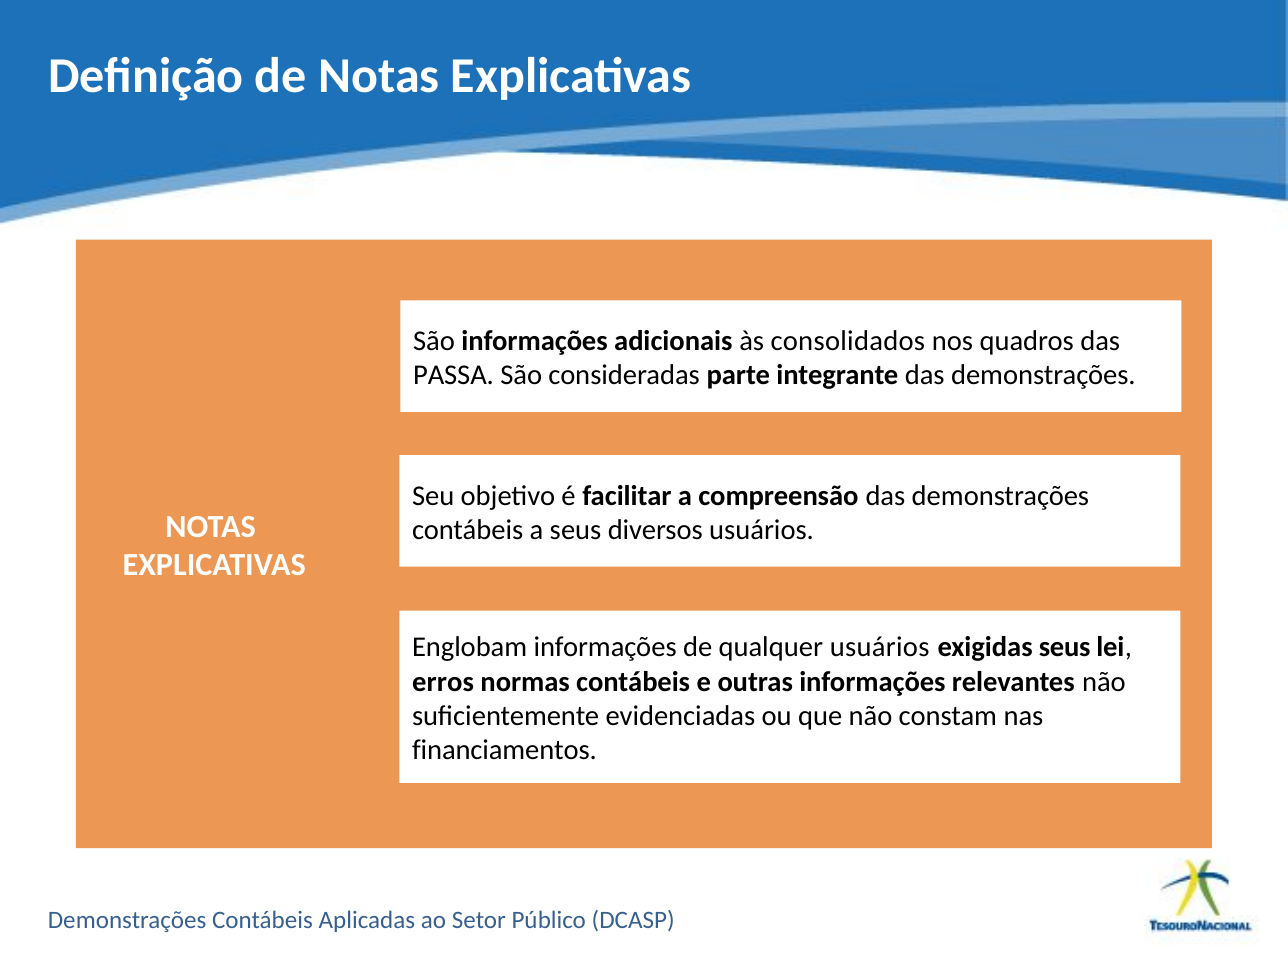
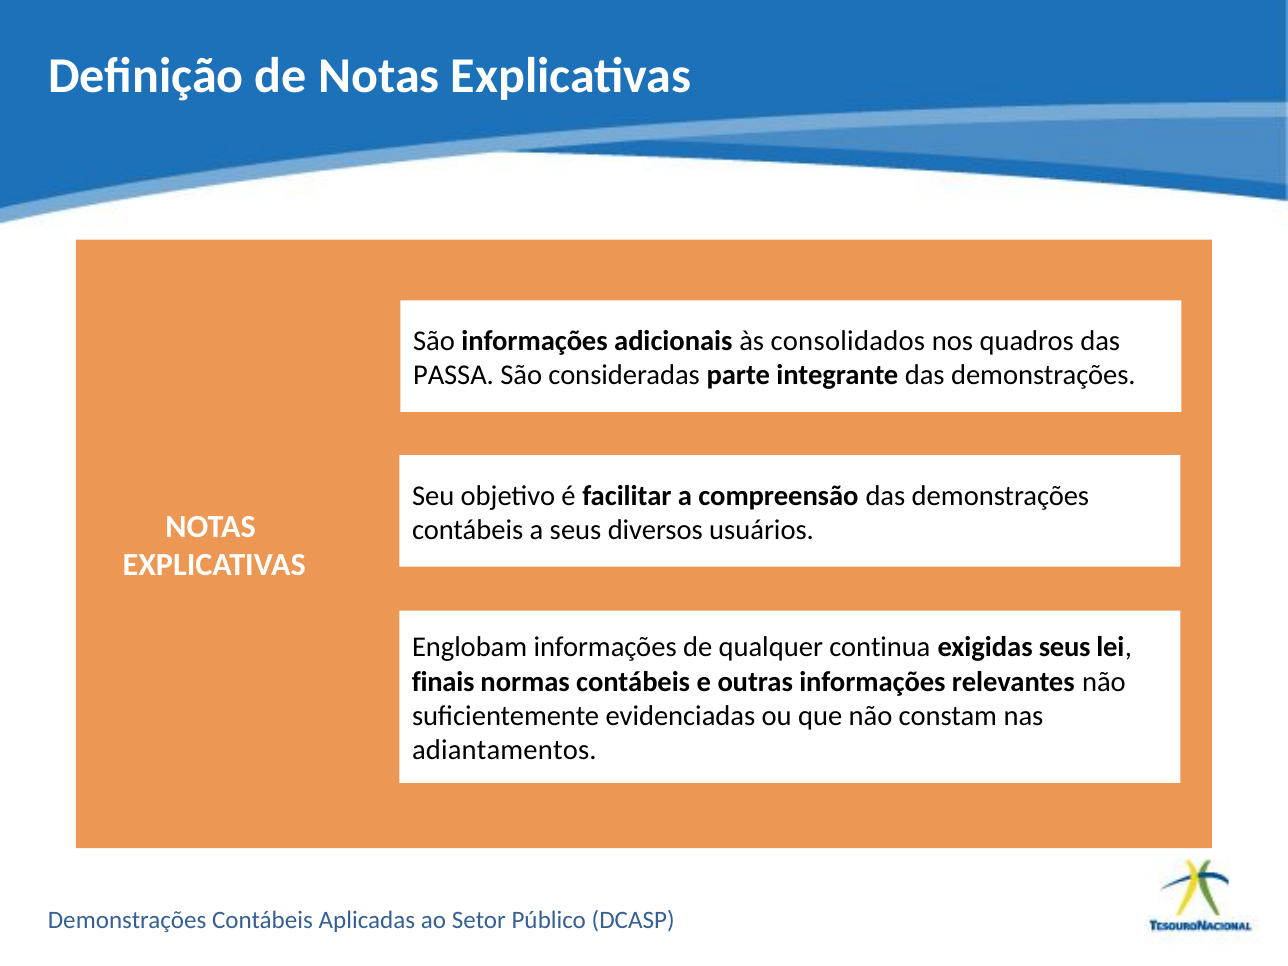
qualquer usuários: usuários -> continua
erros: erros -> finais
financiamentos: financiamentos -> adiantamentos
